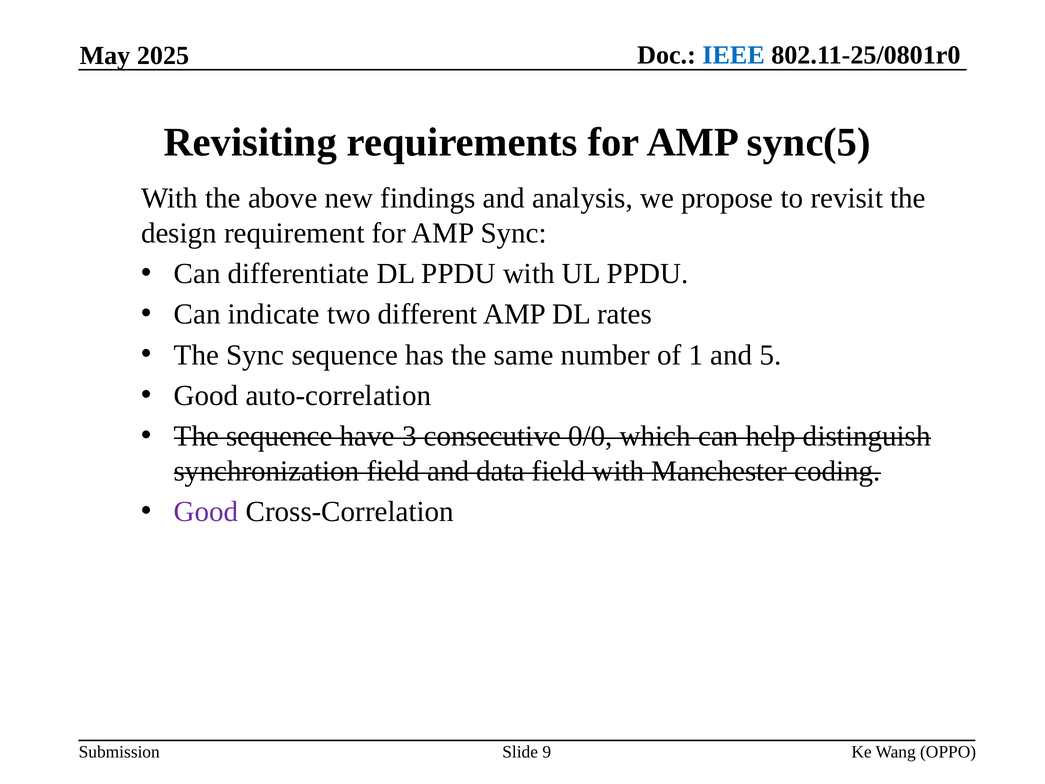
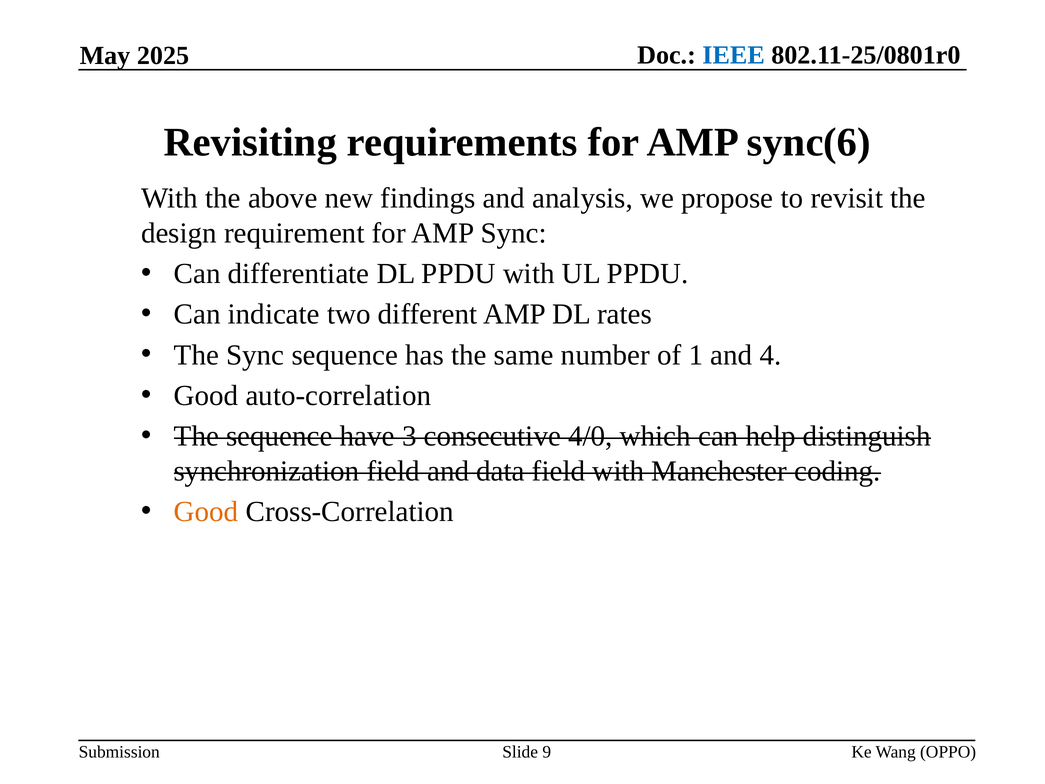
sync(5: sync(5 -> sync(6
5: 5 -> 4
0/0: 0/0 -> 4/0
Good at (206, 512) colour: purple -> orange
